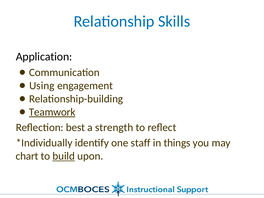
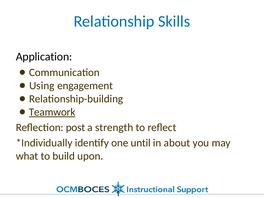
best: best -> post
staff: staff -> until
things: things -> about
chart: chart -> what
build underline: present -> none
